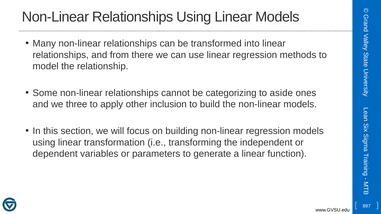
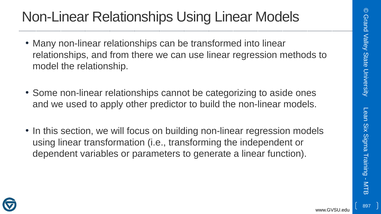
three: three -> used
inclusion: inclusion -> predictor
